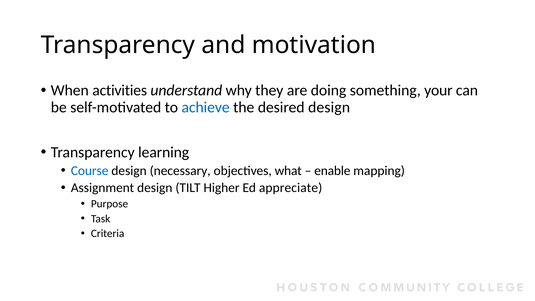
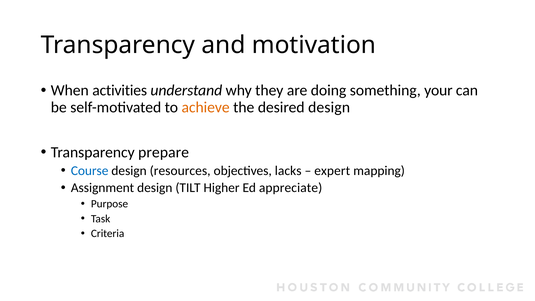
achieve colour: blue -> orange
learning: learning -> prepare
necessary: necessary -> resources
what: what -> lacks
enable: enable -> expert
